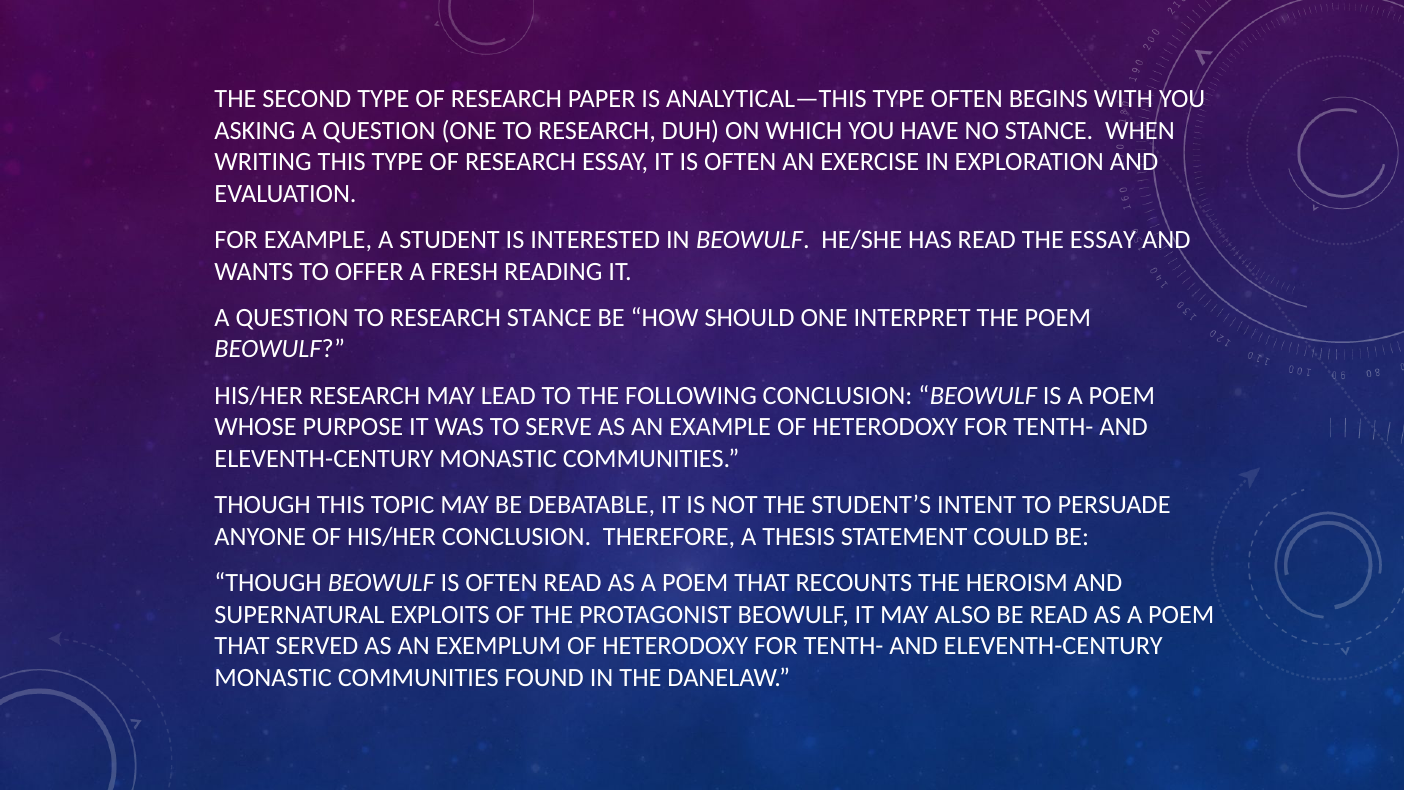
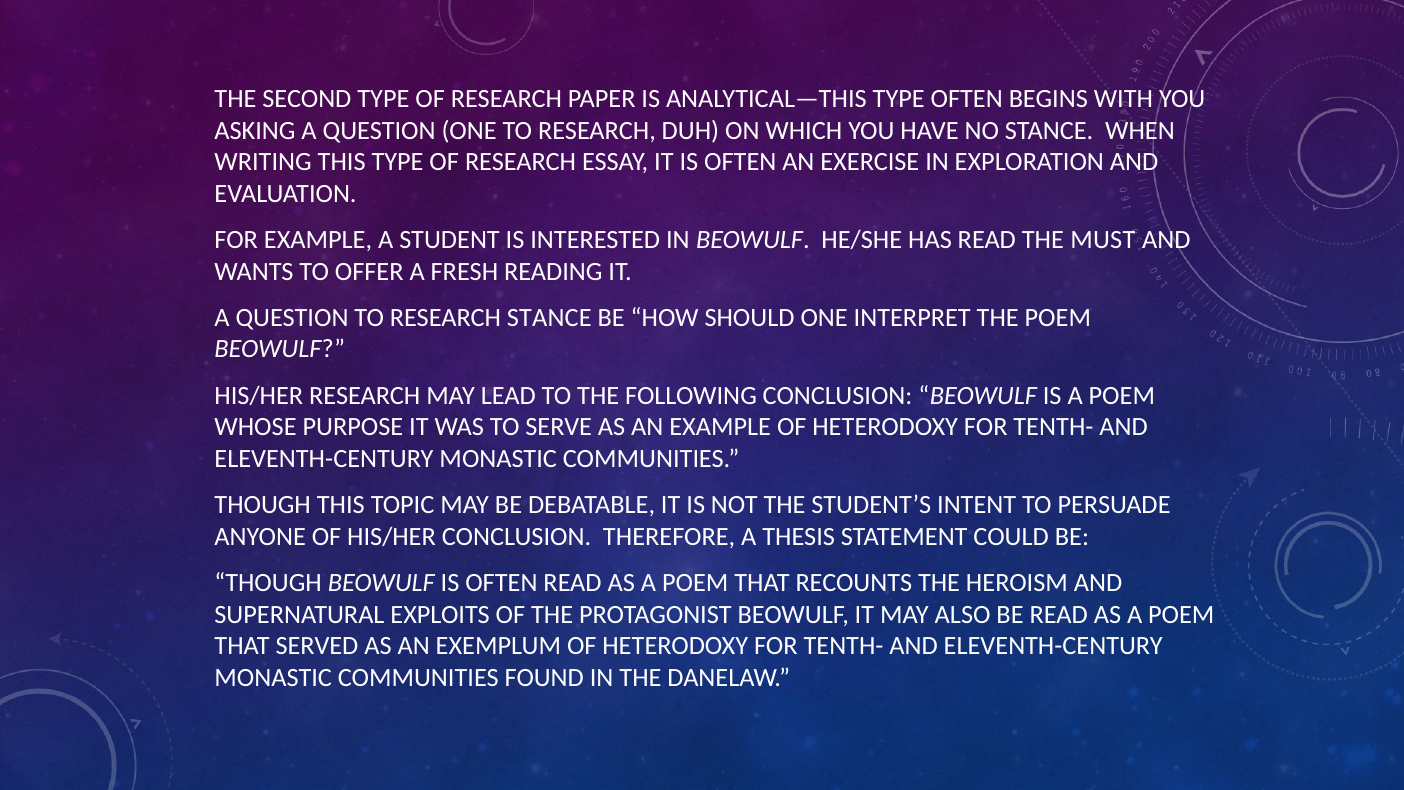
THE ESSAY: ESSAY -> MUST
